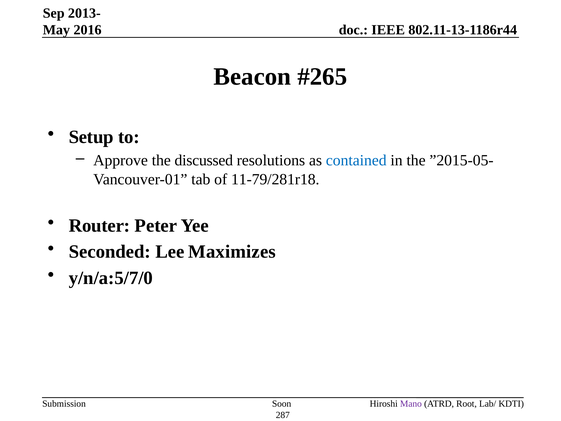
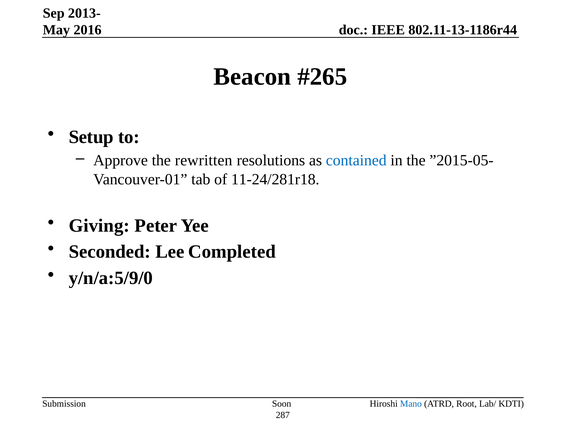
discussed: discussed -> rewritten
11-79/281r18: 11-79/281r18 -> 11-24/281r18
Router: Router -> Giving
Maximizes: Maximizes -> Completed
y/n/a:5/7/0: y/n/a:5/7/0 -> y/n/a:5/9/0
Mano colour: purple -> blue
